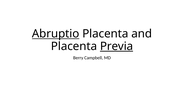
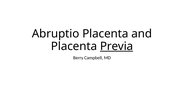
Abruptio underline: present -> none
